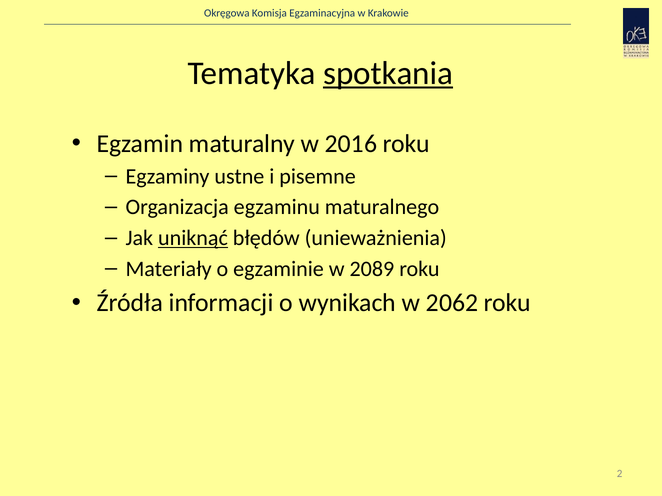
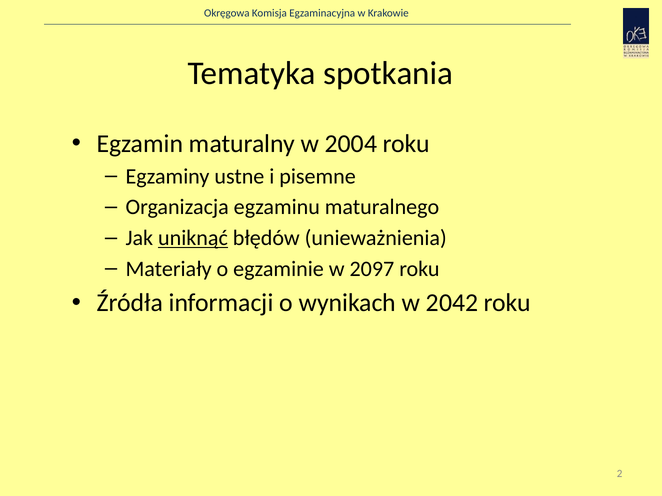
spotkania underline: present -> none
2016: 2016 -> 2004
2089: 2089 -> 2097
2062: 2062 -> 2042
